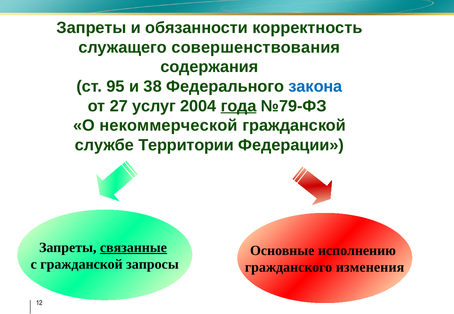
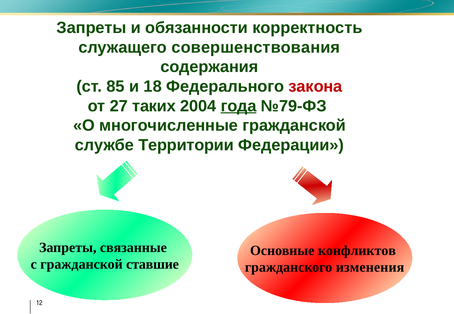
95: 95 -> 85
38: 38 -> 18
закона colour: blue -> red
услуг: услуг -> таких
некоммерческой: некоммерческой -> многочисленные
связанные underline: present -> none
исполнению: исполнению -> конфликтов
запросы: запросы -> ставшие
